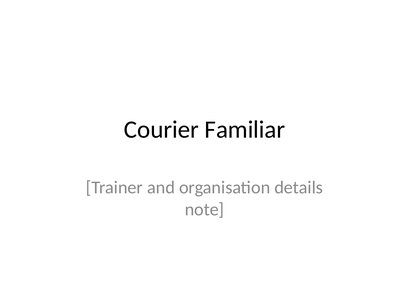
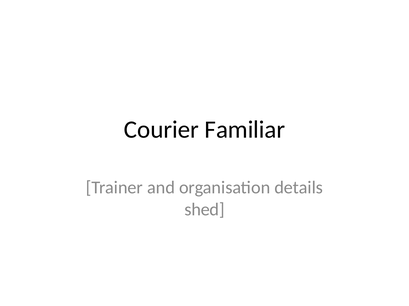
note: note -> shed
